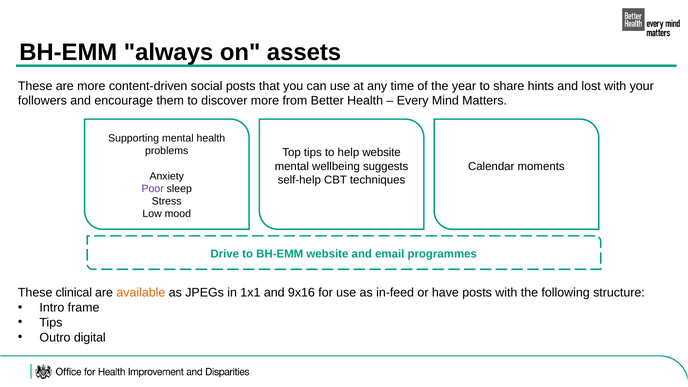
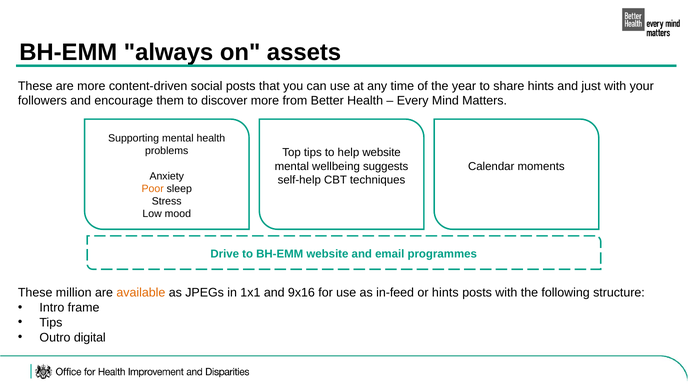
lost: lost -> just
Poor colour: purple -> orange
clinical: clinical -> million
or have: have -> hints
